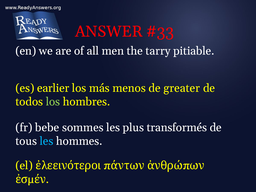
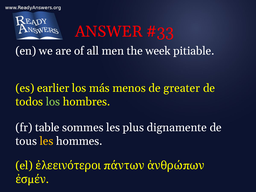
tarry: tarry -> week
bebe: bebe -> table
transformés: transformés -> dignamente
les at (47, 141) colour: light blue -> yellow
